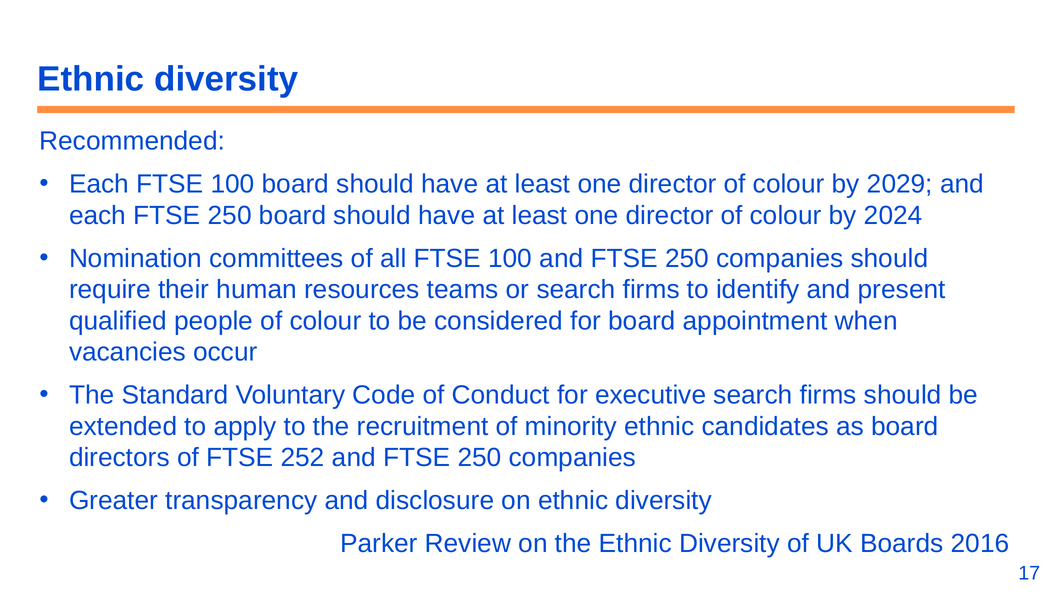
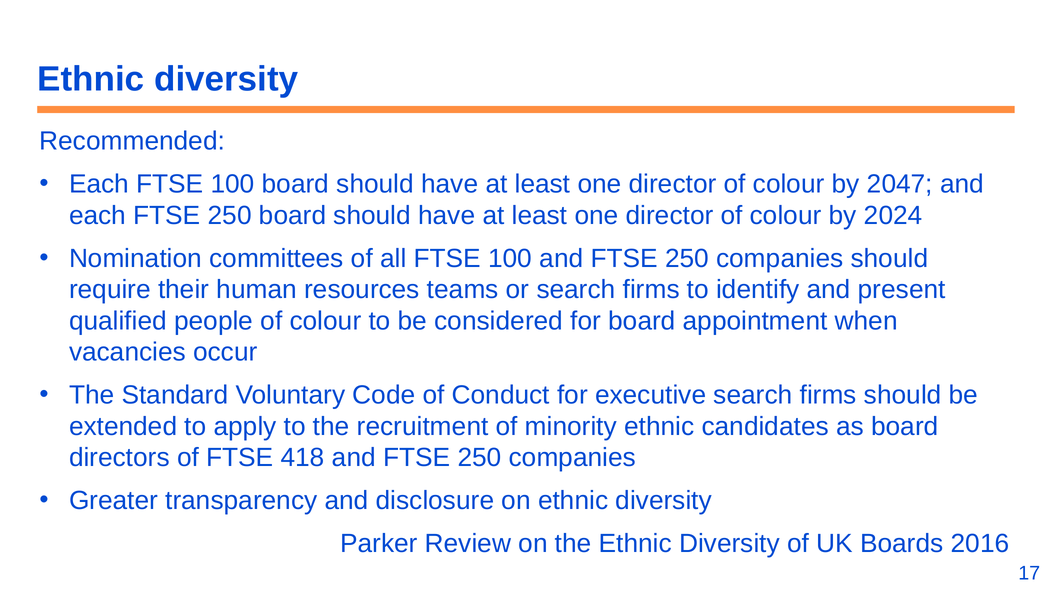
2029: 2029 -> 2047
252: 252 -> 418
